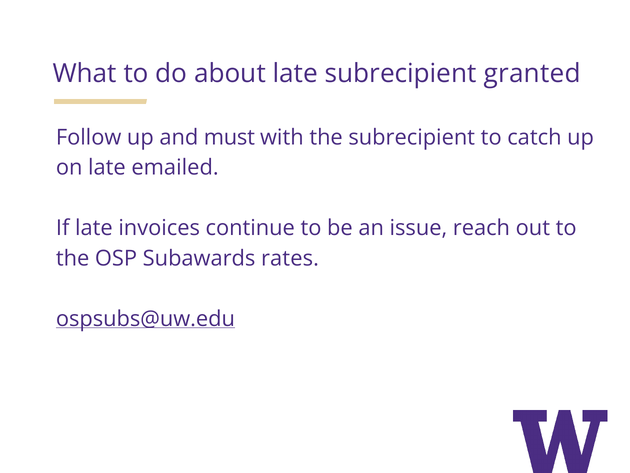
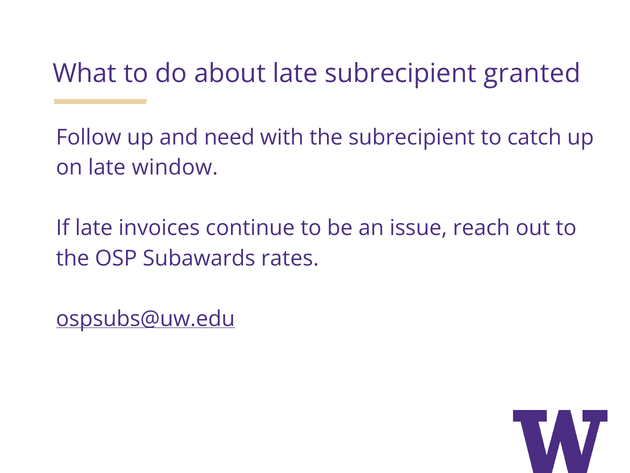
must: must -> need
emailed: emailed -> window
